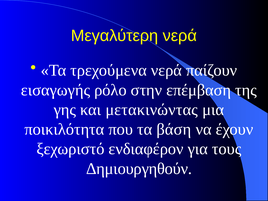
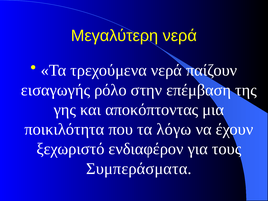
μετακινώντας: μετακινώντας -> αποκόπτοντας
βάση: βάση -> λόγω
Δημιουργηθούν: Δημιουργηθούν -> Συμπεράσματα
